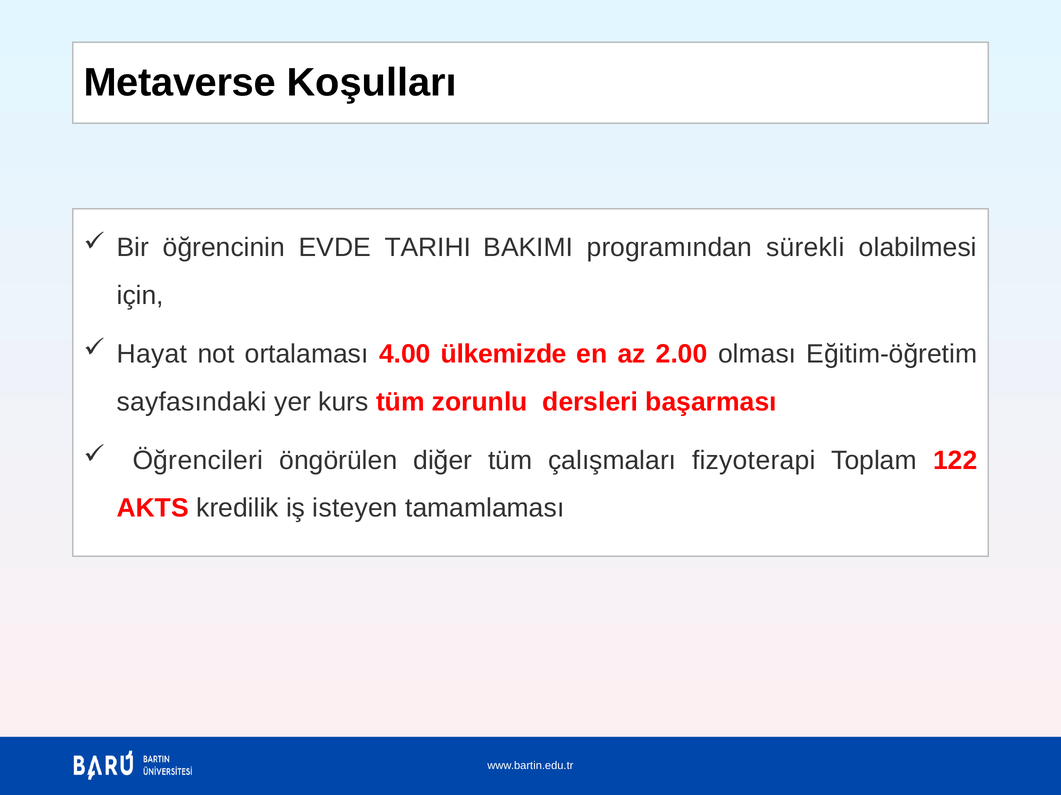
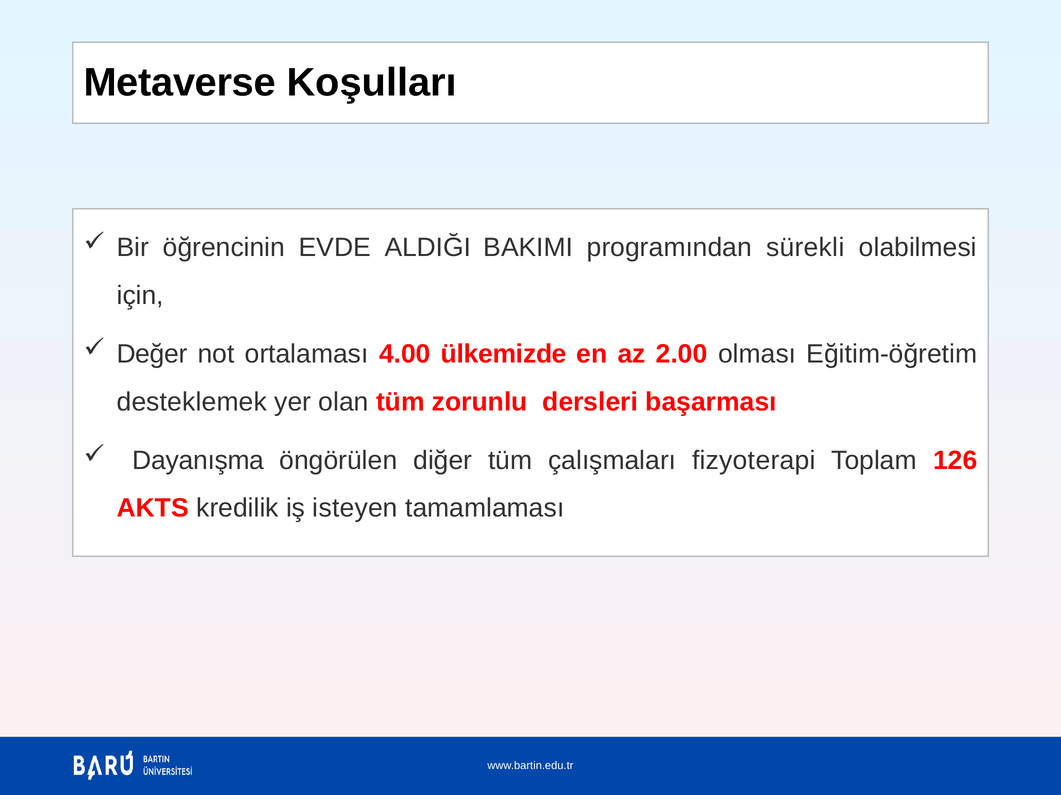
TARIHI: TARIHI -> ALDIĞI
Hayat: Hayat -> Değer
sayfasındaki: sayfasındaki -> desteklemek
kurs: kurs -> olan
Öğrencileri: Öğrencileri -> Dayanışma
122: 122 -> 126
